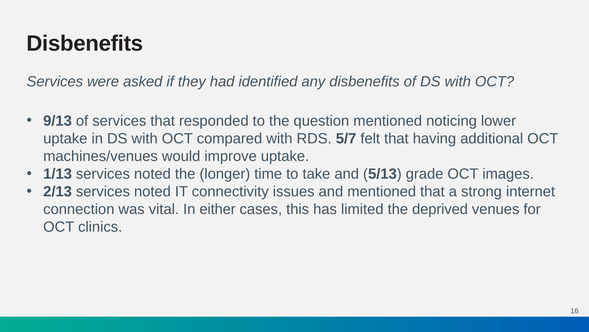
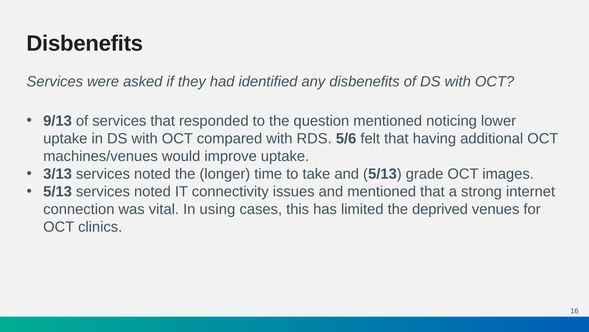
5/7: 5/7 -> 5/6
1/13: 1/13 -> 3/13
2/13 at (58, 191): 2/13 -> 5/13
either: either -> using
